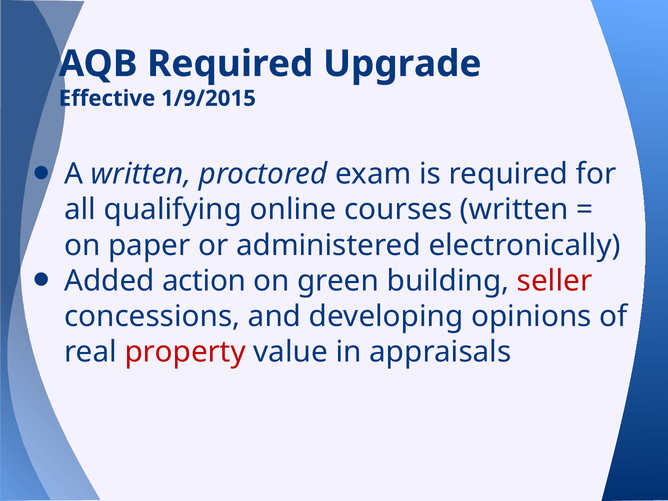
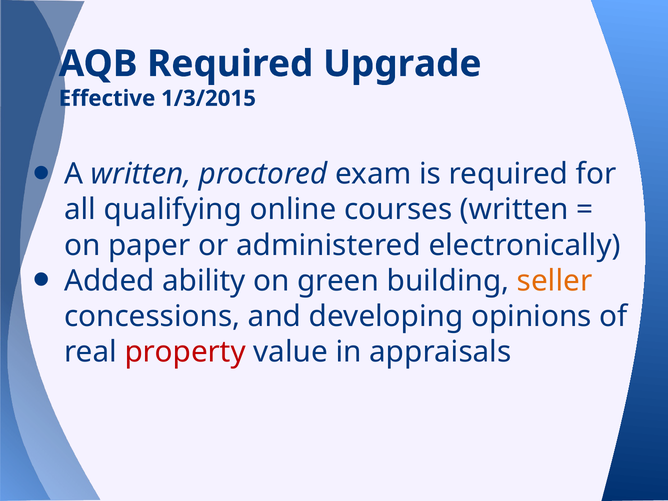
1/9/2015: 1/9/2015 -> 1/3/2015
action: action -> ability
seller colour: red -> orange
